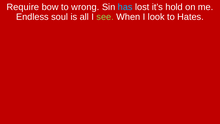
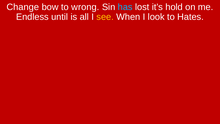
Require: Require -> Change
soul: soul -> until
see colour: light green -> yellow
